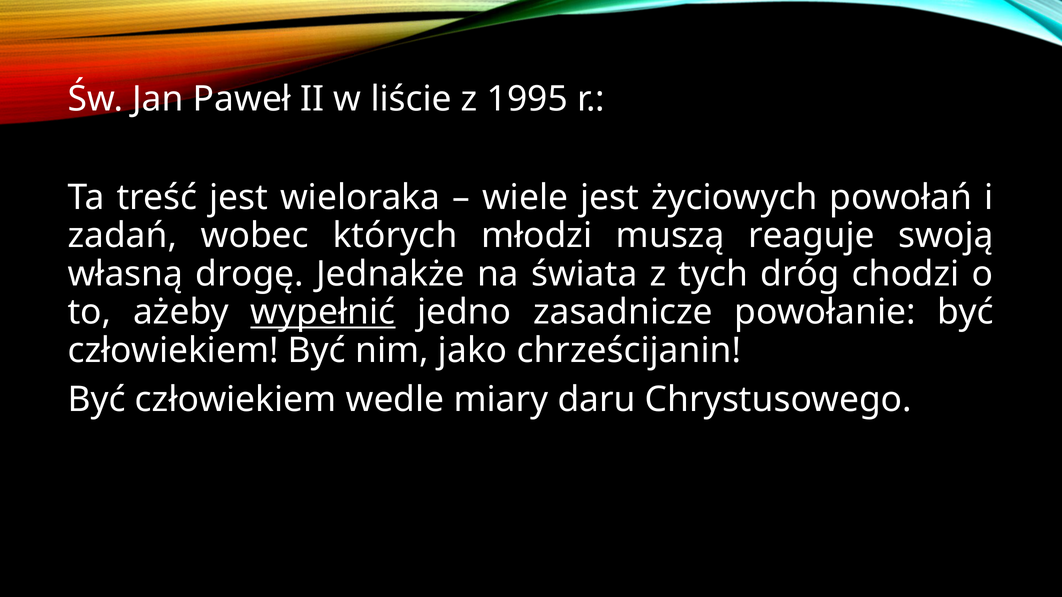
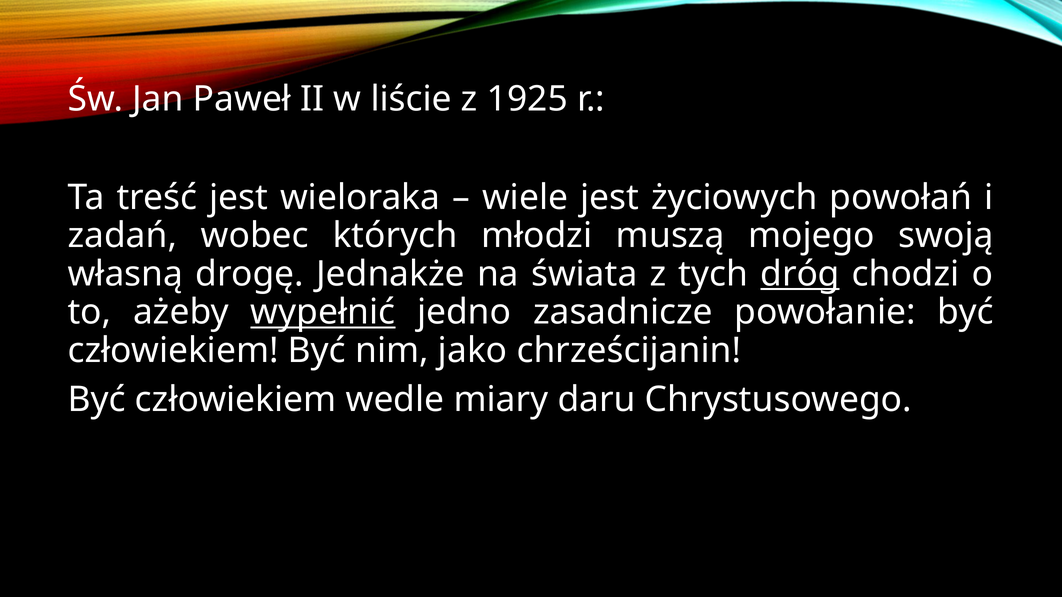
1995: 1995 -> 1925
reaguje: reaguje -> mojego
dróg underline: none -> present
